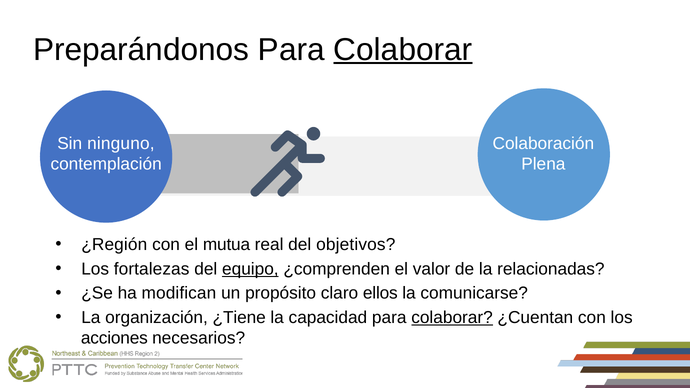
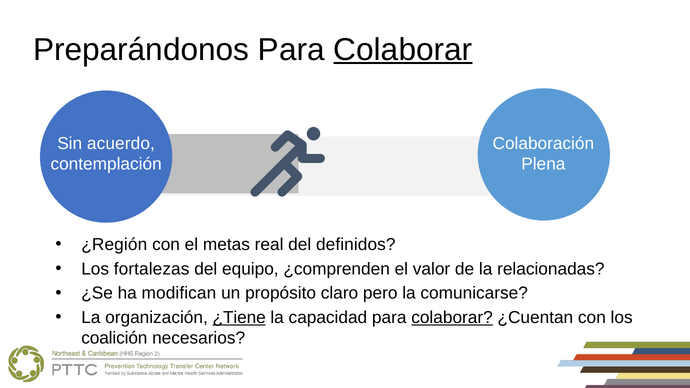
ninguno: ninguno -> acuerdo
mutua: mutua -> metas
objetivos: objetivos -> definidos
equipo underline: present -> none
ellos: ellos -> pero
¿Tiene underline: none -> present
acciones: acciones -> coalición
